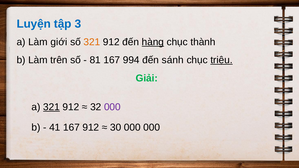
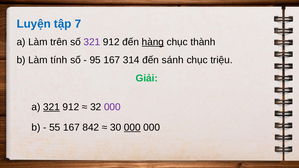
3: 3 -> 7
giới: giới -> trên
321 at (92, 42) colour: orange -> purple
trên: trên -> tính
81: 81 -> 95
994: 994 -> 314
triệu underline: present -> none
41: 41 -> 55
167 912: 912 -> 842
000 at (132, 128) underline: none -> present
